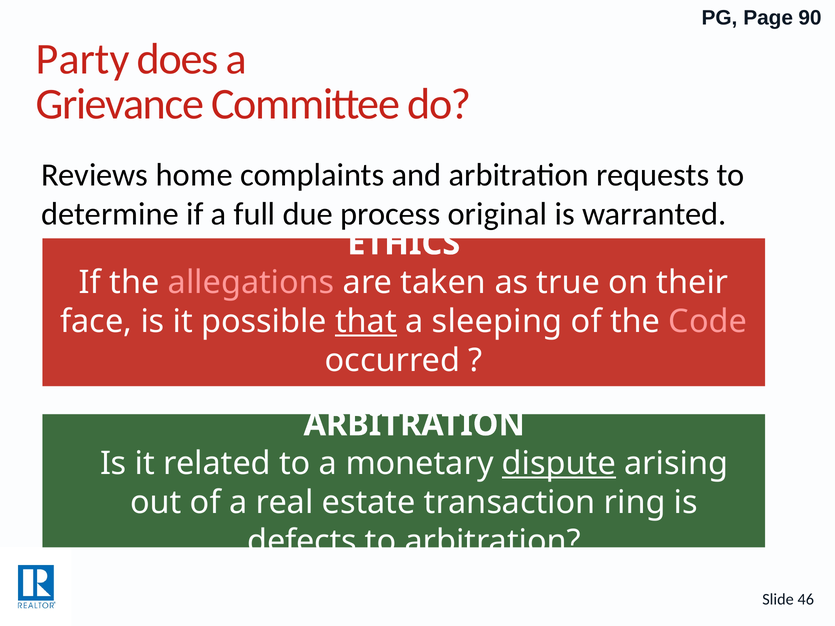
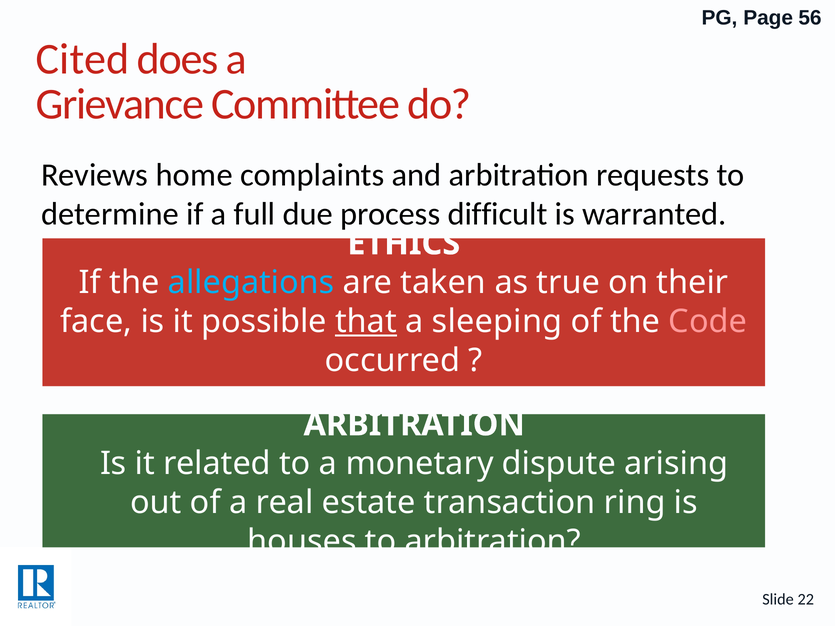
90: 90 -> 56
Party: Party -> Cited
original: original -> difficult
allegations colour: pink -> light blue
dispute underline: present -> none
defects: defects -> houses
46: 46 -> 22
